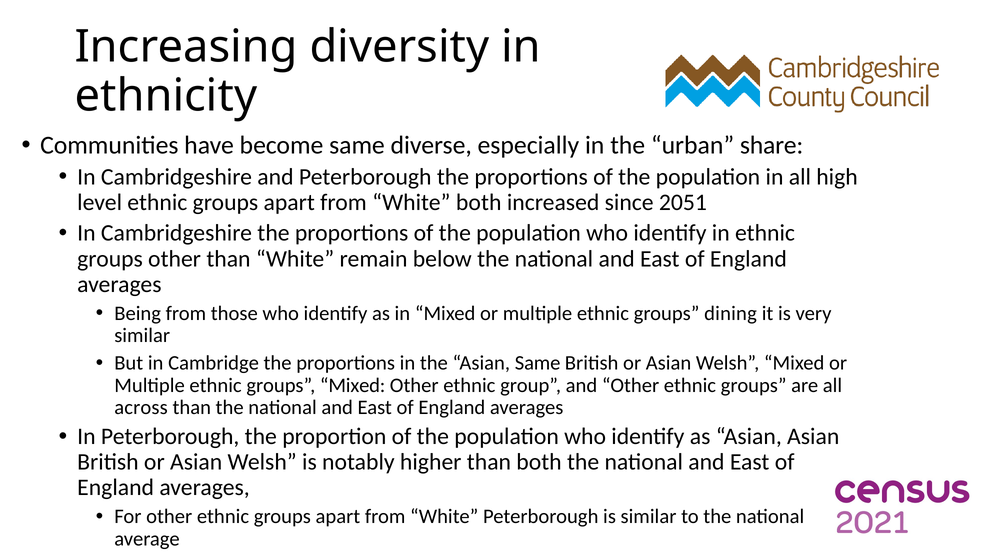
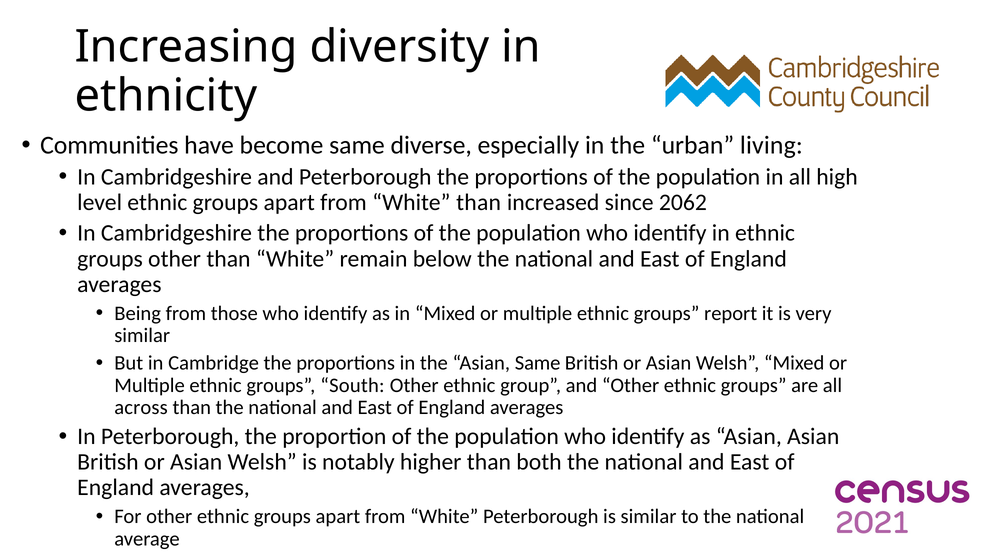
share: share -> living
White both: both -> than
2051: 2051 -> 2062
dining: dining -> report
groups Mixed: Mixed -> South
